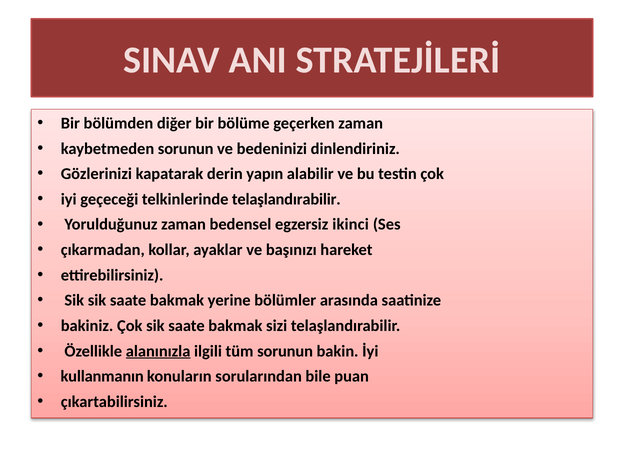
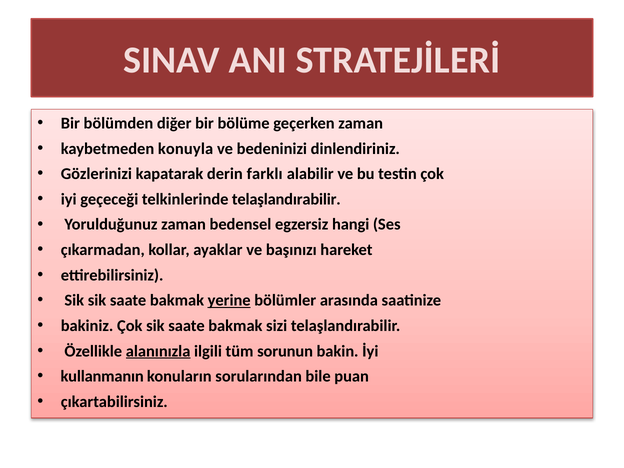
kaybetmeden sorunun: sorunun -> konuyla
yapın: yapın -> farklı
ikinci: ikinci -> hangi
yerine underline: none -> present
